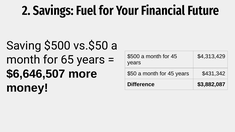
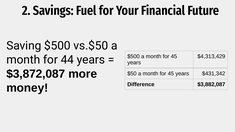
65: 65 -> 44
$6,646,507: $6,646,507 -> $3,872,087
